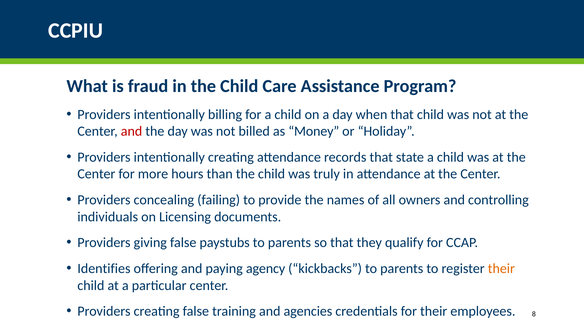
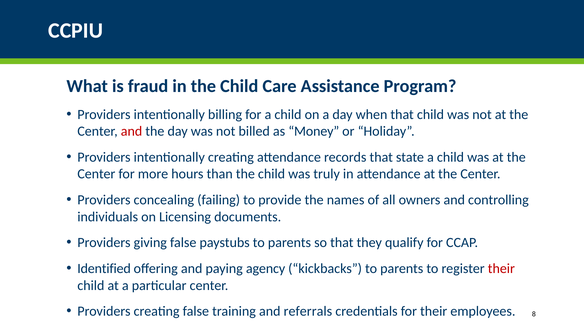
Identifies: Identifies -> Identified
their at (501, 268) colour: orange -> red
agencies: agencies -> referrals
